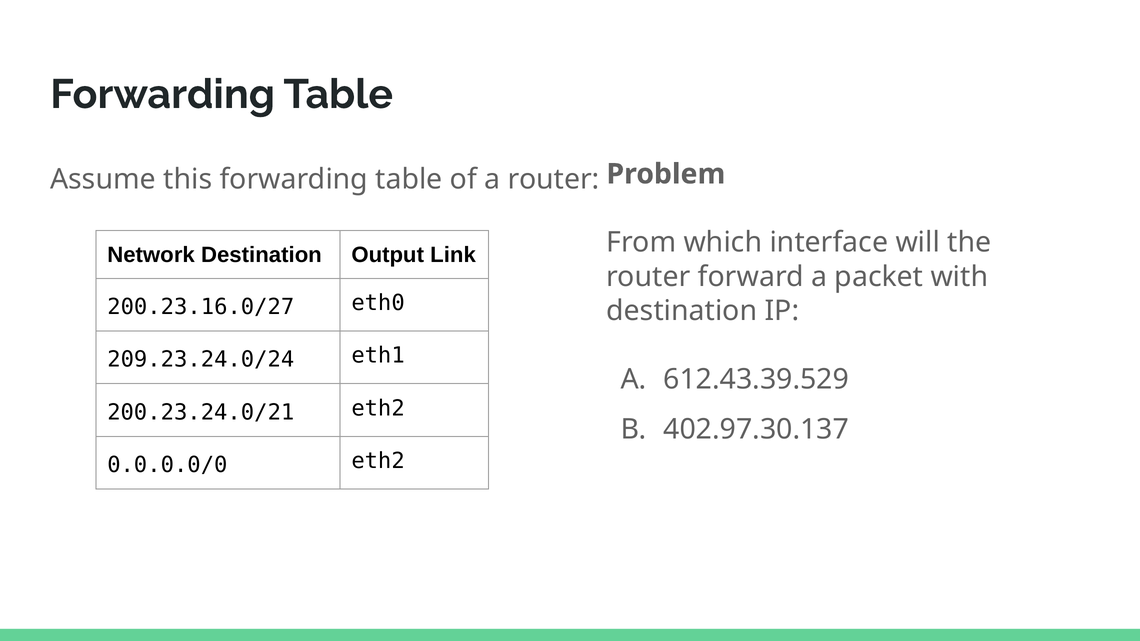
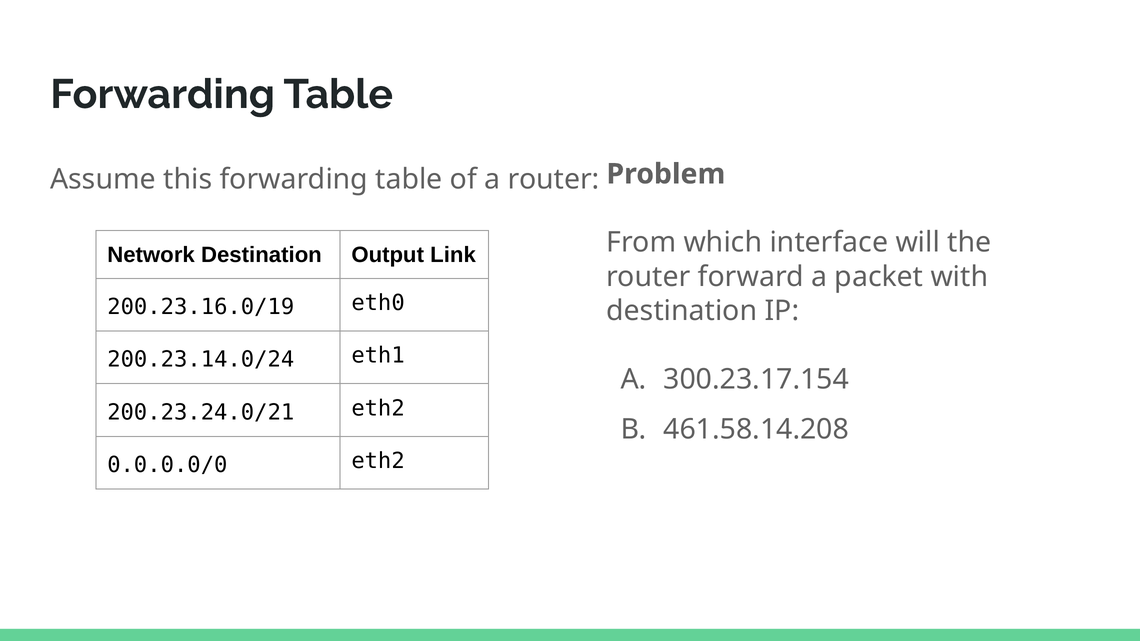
200.23.16.0/27: 200.23.16.0/27 -> 200.23.16.0/19
209.23.24.0/24: 209.23.24.0/24 -> 200.23.14.0/24
612.43.39.529: 612.43.39.529 -> 300.23.17.154
402.97.30.137: 402.97.30.137 -> 461.58.14.208
